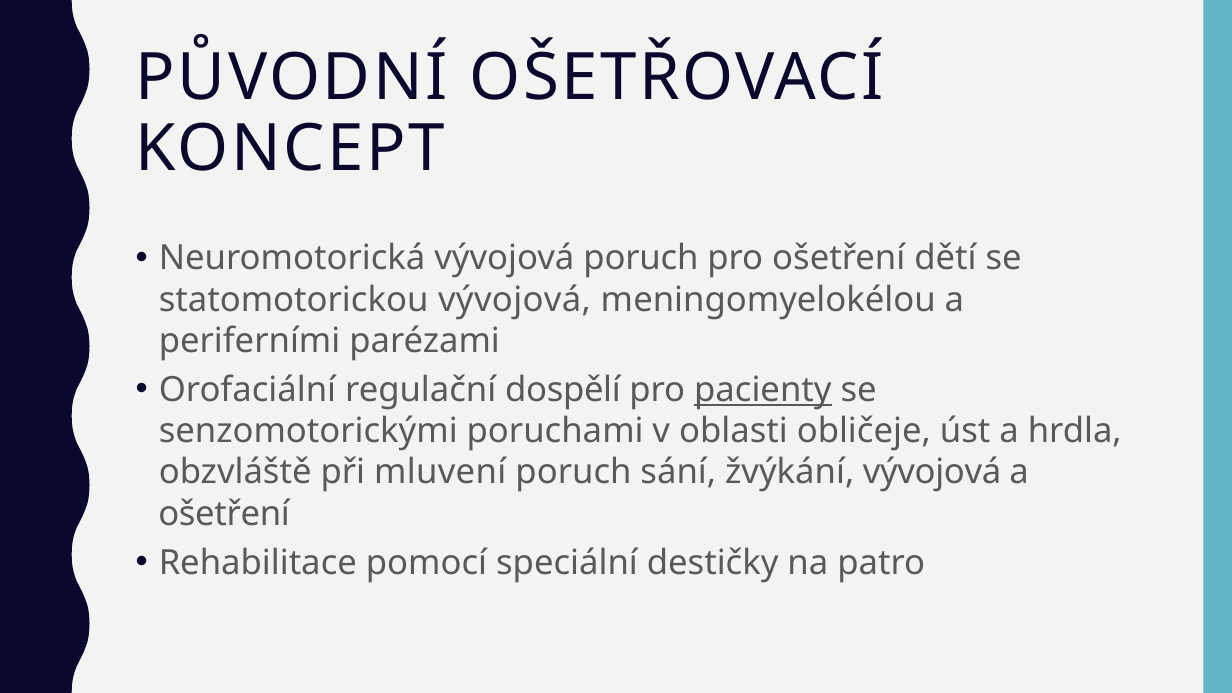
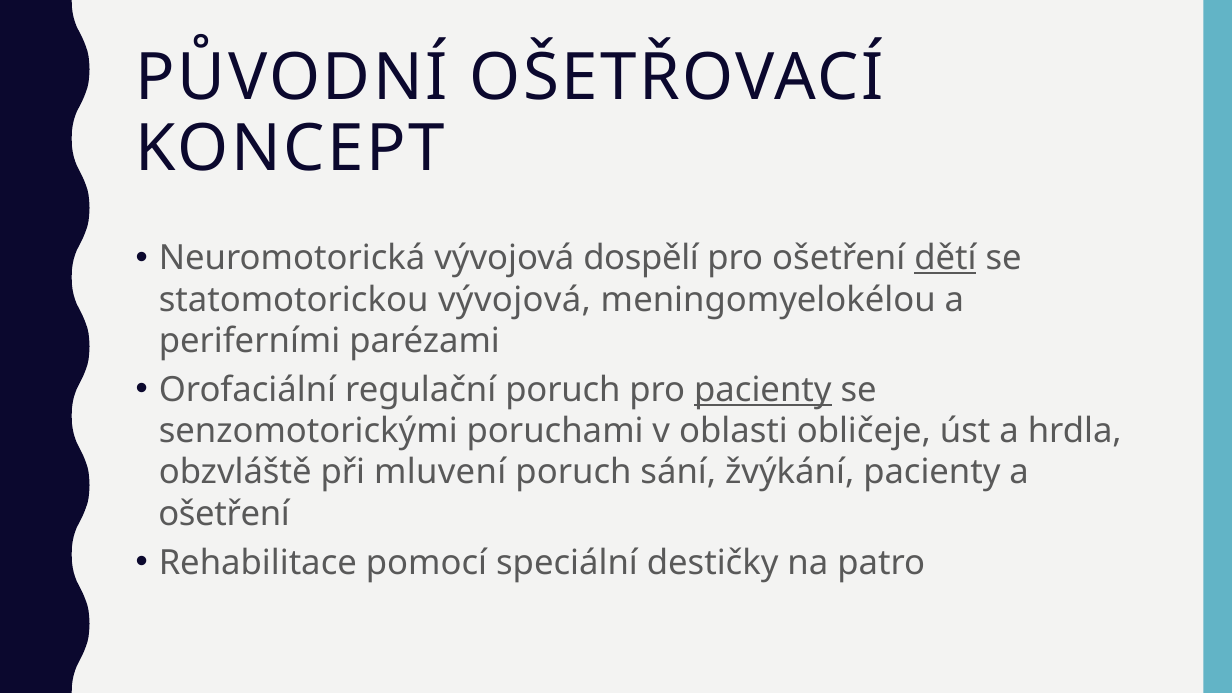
vývojová poruch: poruch -> dospělí
dětí underline: none -> present
regulační dospělí: dospělí -> poruch
žvýkání vývojová: vývojová -> pacienty
